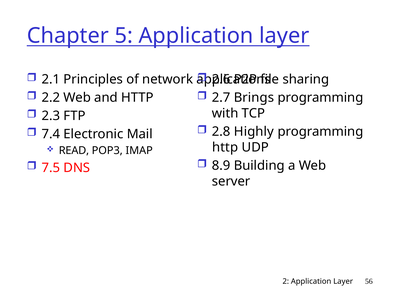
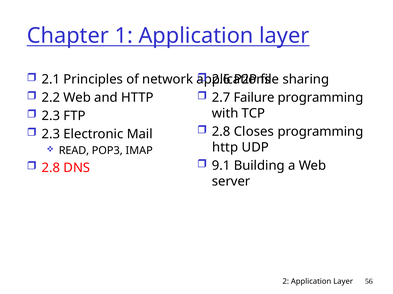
5: 5 -> 1
Brings: Brings -> Failure
Highly: Highly -> Closes
7.4 at (51, 135): 7.4 -> 2.3
8.9: 8.9 -> 9.1
7.5 at (51, 168): 7.5 -> 2.8
